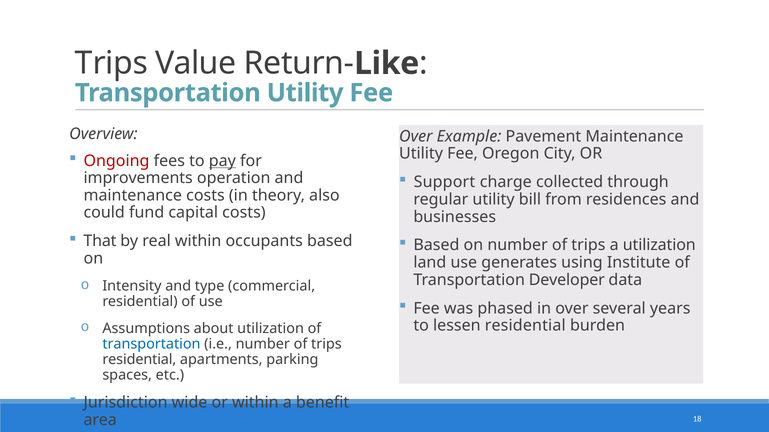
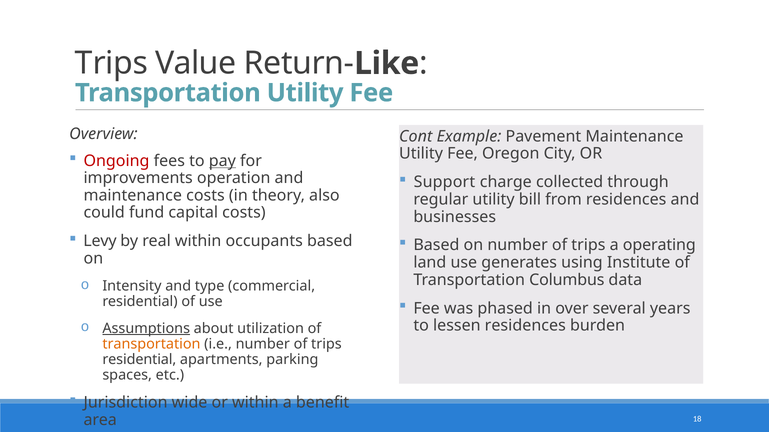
Over at (416, 137): Over -> Cont
That: That -> Levy
a utilization: utilization -> operating
Developer: Developer -> Columbus
lessen residential: residential -> residences
Assumptions underline: none -> present
transportation at (151, 344) colour: blue -> orange
